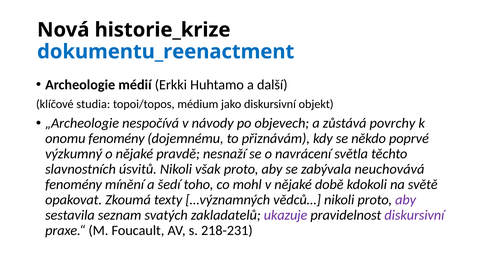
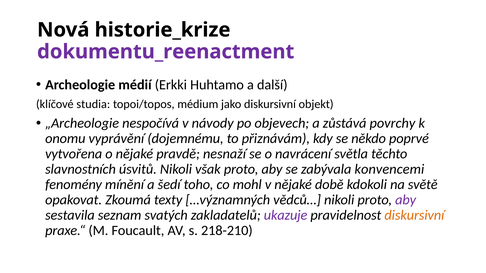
dokumentu_reenactment colour: blue -> purple
onomu fenomény: fenomény -> vyprávění
výzkumný: výzkumný -> vytvořena
neuchovává: neuchovává -> konvencemi
diskursivní at (414, 215) colour: purple -> orange
218-231: 218-231 -> 218-210
